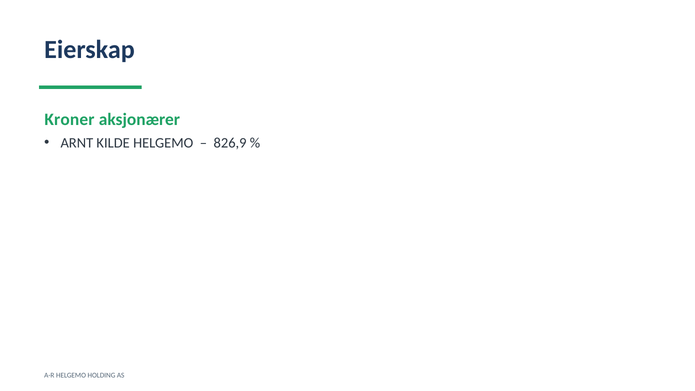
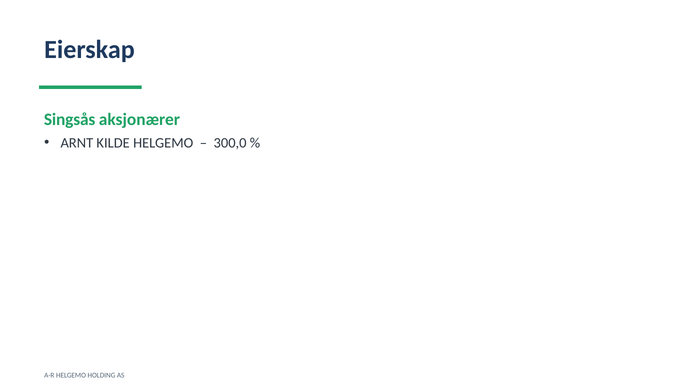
Kroner: Kroner -> Singsås
826,9: 826,9 -> 300,0
